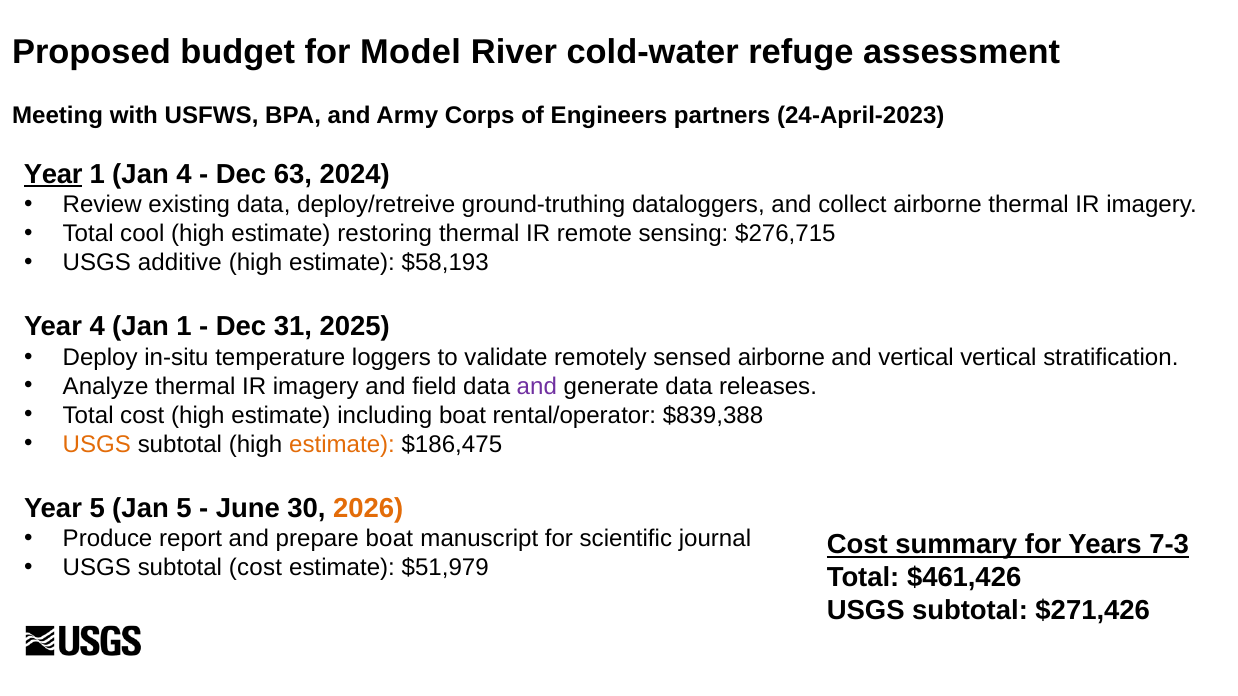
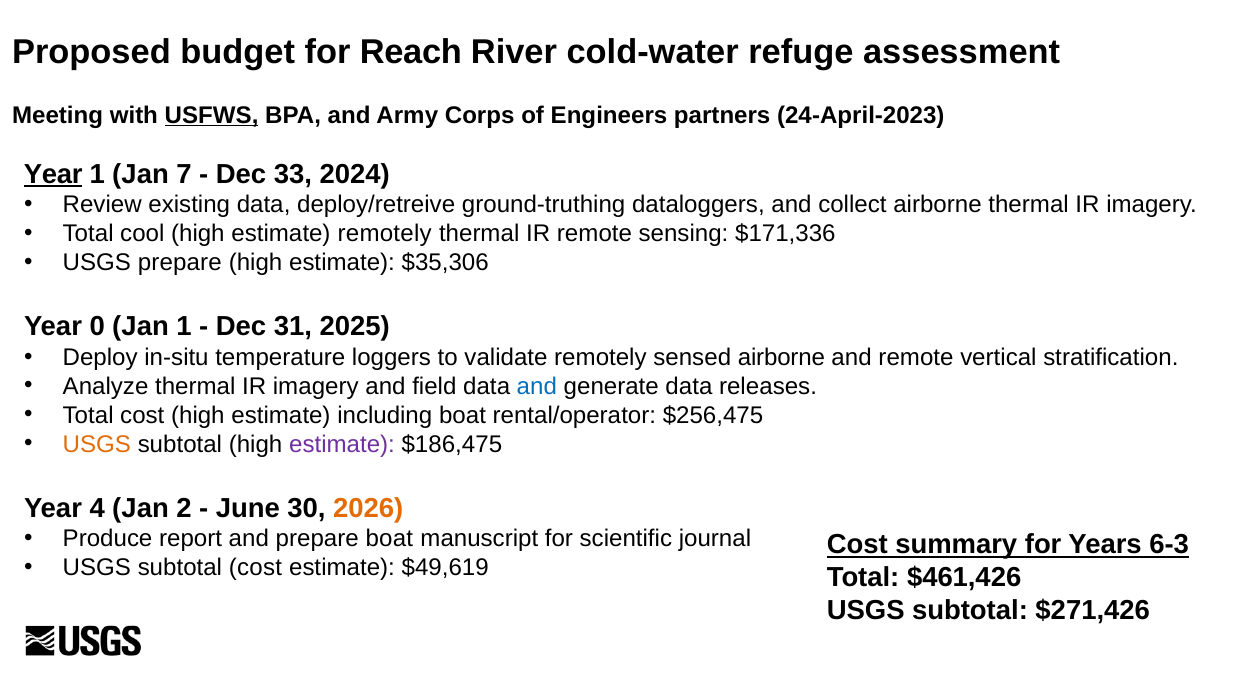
Model: Model -> Reach
USFWS underline: none -> present
Jan 4: 4 -> 7
63: 63 -> 33
estimate restoring: restoring -> remotely
$276,715: $276,715 -> $171,336
USGS additive: additive -> prepare
$58,193: $58,193 -> $35,306
Year 4: 4 -> 0
and vertical: vertical -> remote
and at (537, 387) colour: purple -> blue
$839,388: $839,388 -> $256,475
estimate at (342, 444) colour: orange -> purple
Year 5: 5 -> 4
Jan 5: 5 -> 2
7-3: 7-3 -> 6-3
$51,979: $51,979 -> $49,619
